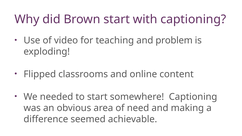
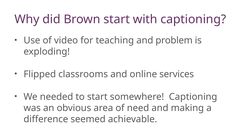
content: content -> services
